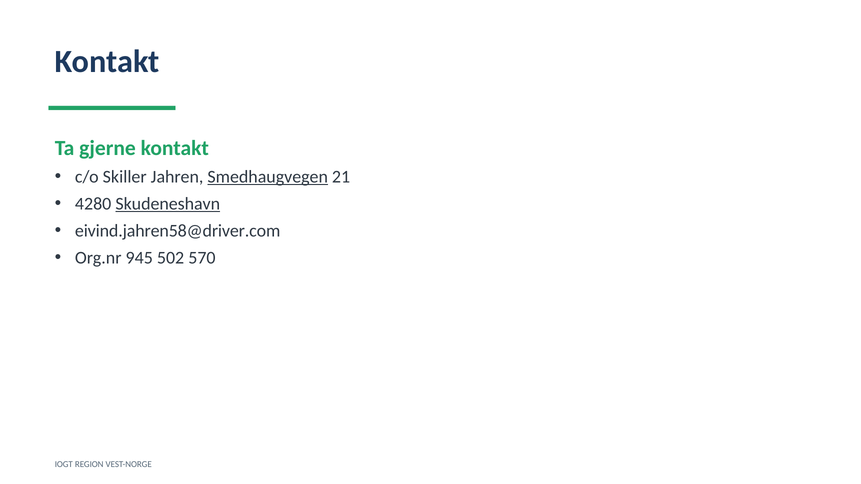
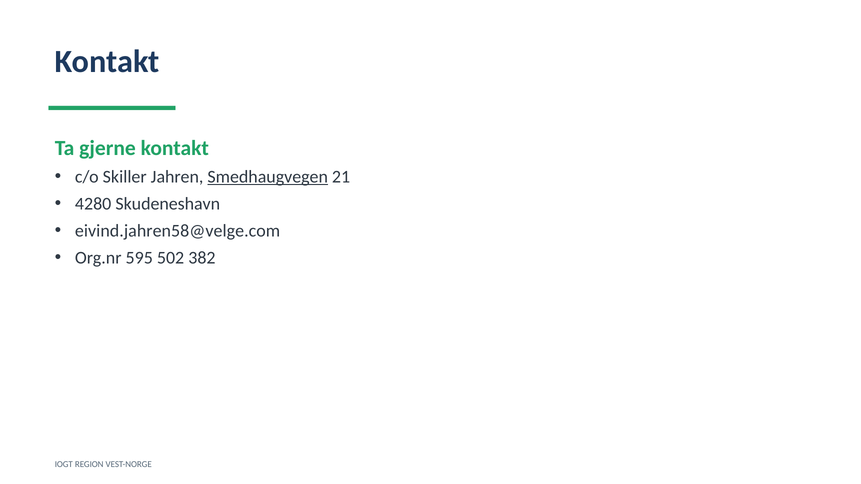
Skudeneshavn underline: present -> none
eivind.jahren58@driver.com: eivind.jahren58@driver.com -> eivind.jahren58@velge.com
945: 945 -> 595
570: 570 -> 382
